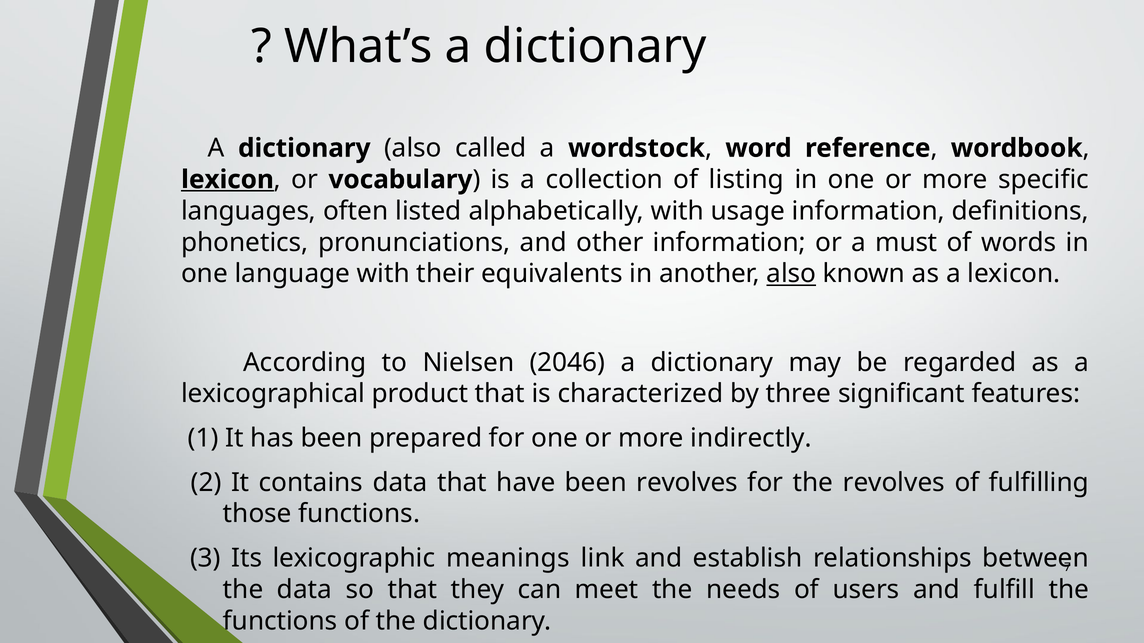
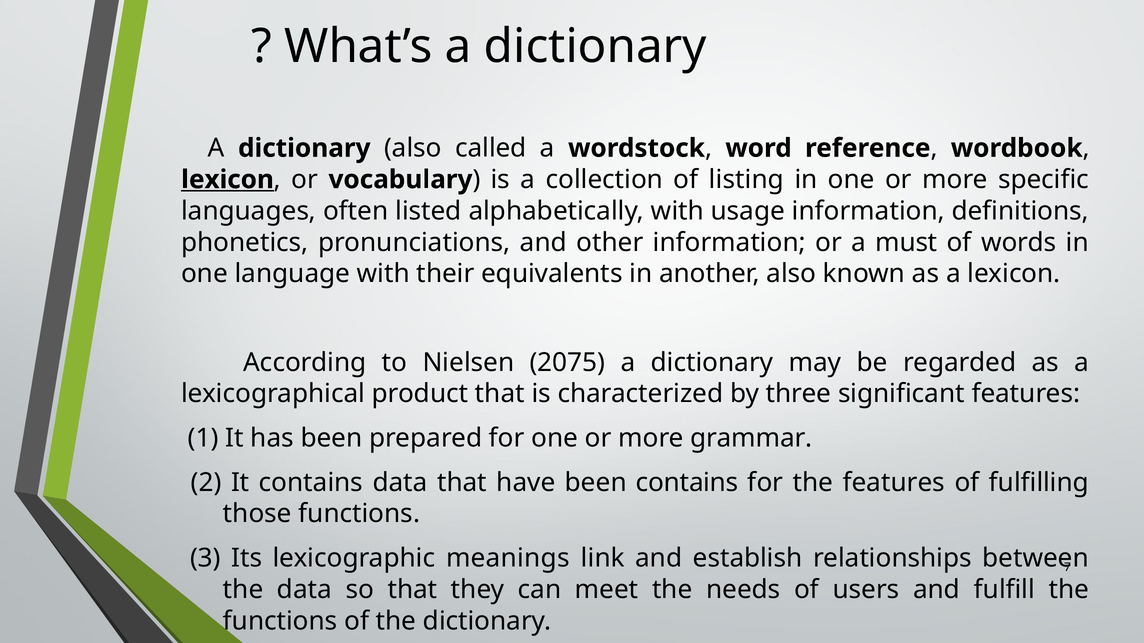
also at (791, 274) underline: present -> none
2046: 2046 -> 2075
indirectly: indirectly -> grammar
been revolves: revolves -> contains
the revolves: revolves -> features
